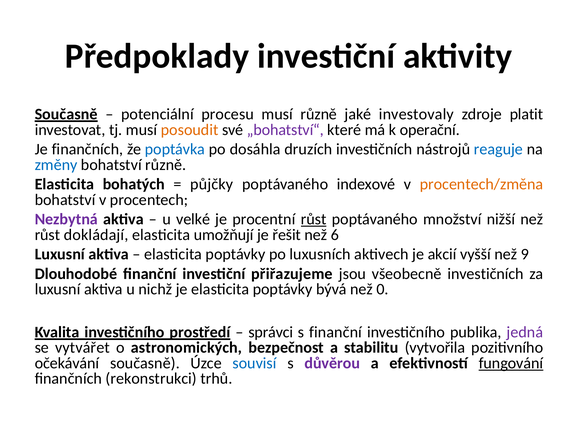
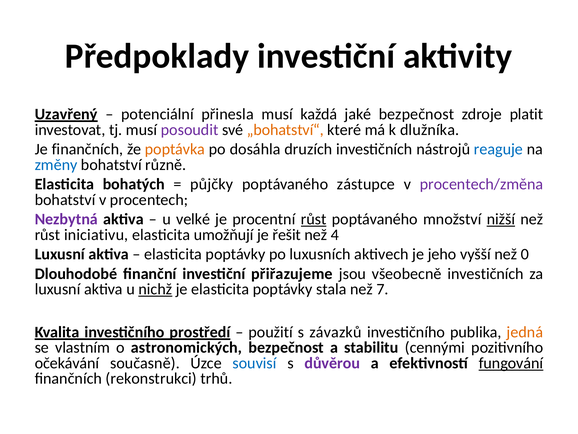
Současně at (66, 114): Současně -> Uzavřený
procesu: procesu -> přinesla
musí různě: různě -> každá
jaké investovaly: investovaly -> bezpečnost
posoudit colour: orange -> purple
„bohatství“ colour: purple -> orange
operační: operační -> dlužníka
poptávka colour: blue -> orange
indexové: indexové -> zástupce
procentech/změna colour: orange -> purple
nižší underline: none -> present
dokládají: dokládají -> iniciativu
6: 6 -> 4
akcií: akcií -> jeho
9: 9 -> 0
nichž underline: none -> present
bývá: bývá -> stala
0: 0 -> 7
správci: správci -> použití
s finanční: finanční -> závazků
jedná colour: purple -> orange
vytvářet: vytvářet -> vlastním
vytvořila: vytvořila -> cennými
